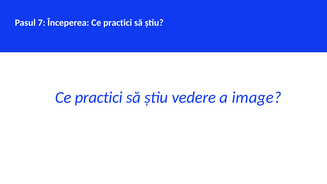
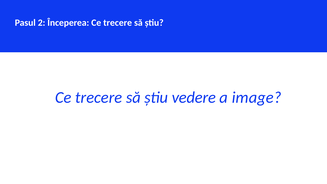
7: 7 -> 2
Începerea Ce practici: practici -> trecere
practici at (99, 97): practici -> trecere
